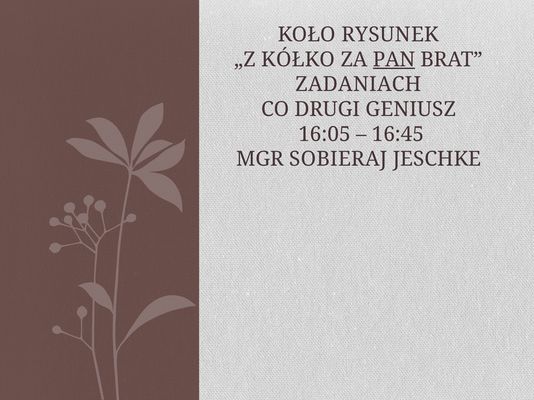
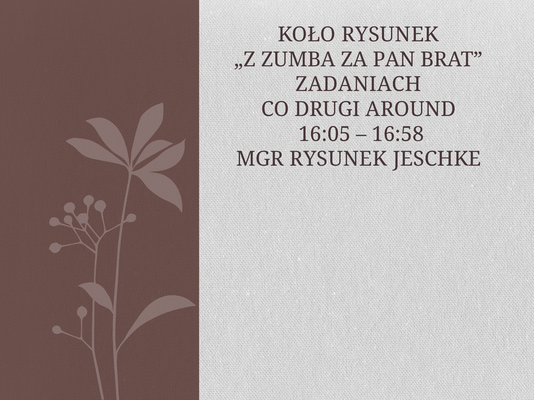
KÓŁKO: KÓŁKO -> ZUMBA
PAN underline: present -> none
GENIUSZ: GENIUSZ -> AROUND
16:45: 16:45 -> 16:58
MGR SOBIERAJ: SOBIERAJ -> RYSUNEK
